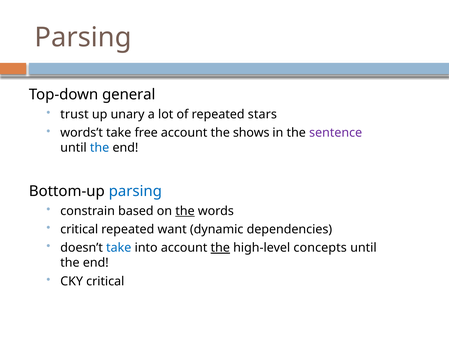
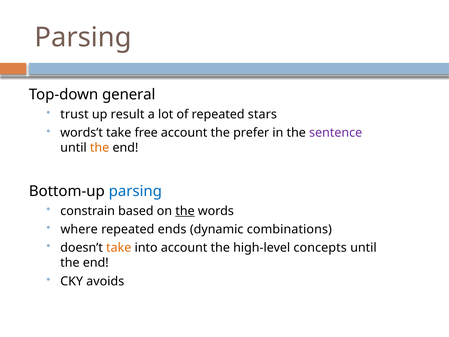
unary: unary -> result
shows: shows -> prefer
the at (100, 148) colour: blue -> orange
critical at (79, 229): critical -> where
want: want -> ends
dependencies: dependencies -> combinations
take at (119, 248) colour: blue -> orange
the at (220, 248) underline: present -> none
CKY critical: critical -> avoids
